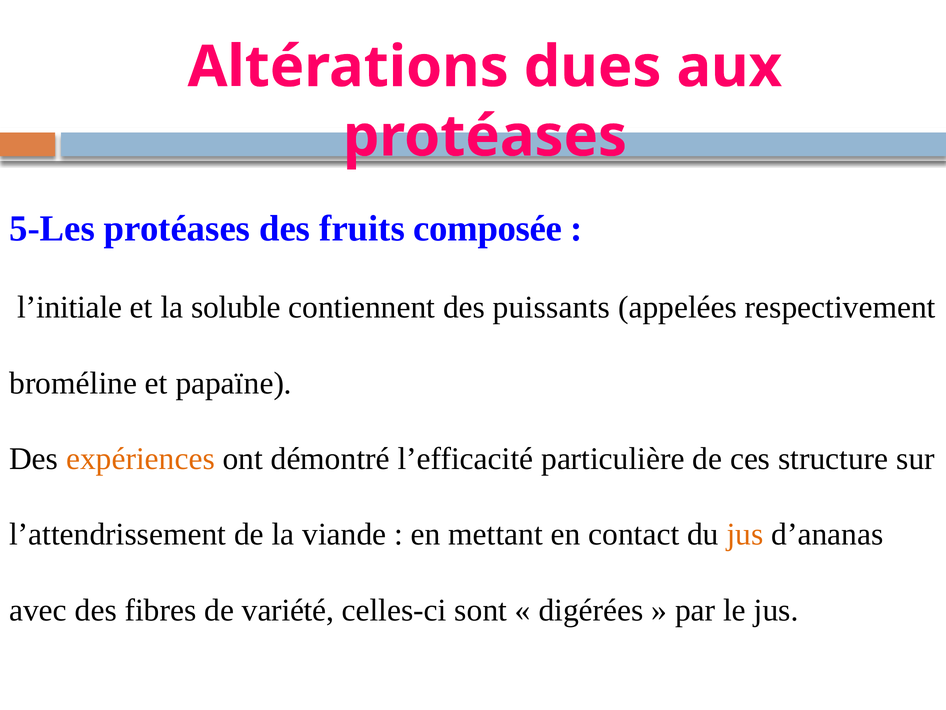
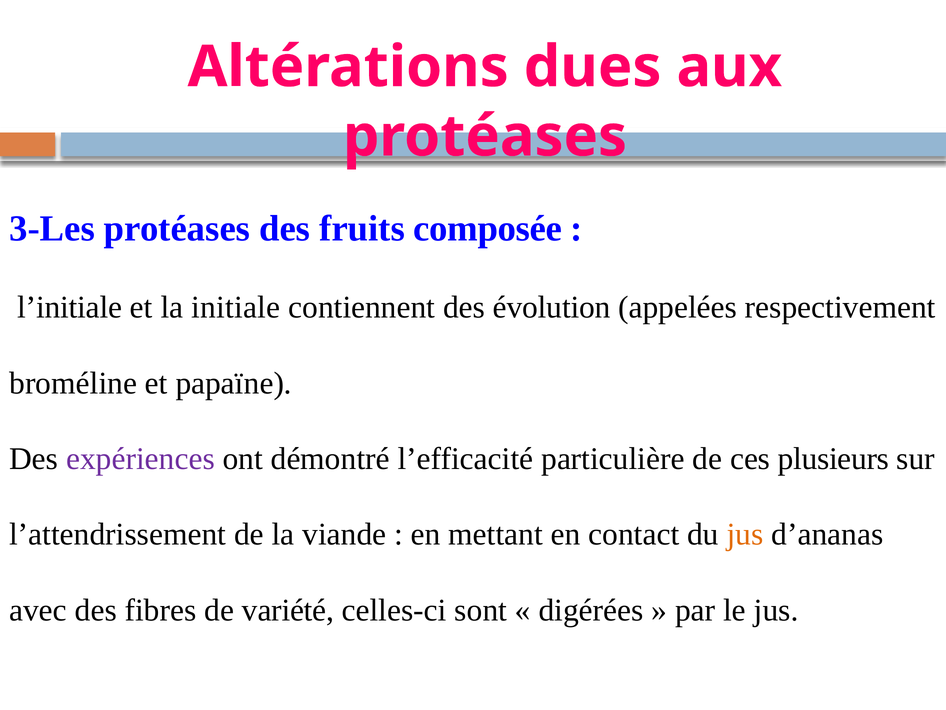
5-Les: 5-Les -> 3-Les
soluble: soluble -> initiale
puissants: puissants -> évolution
expériences colour: orange -> purple
structure: structure -> plusieurs
